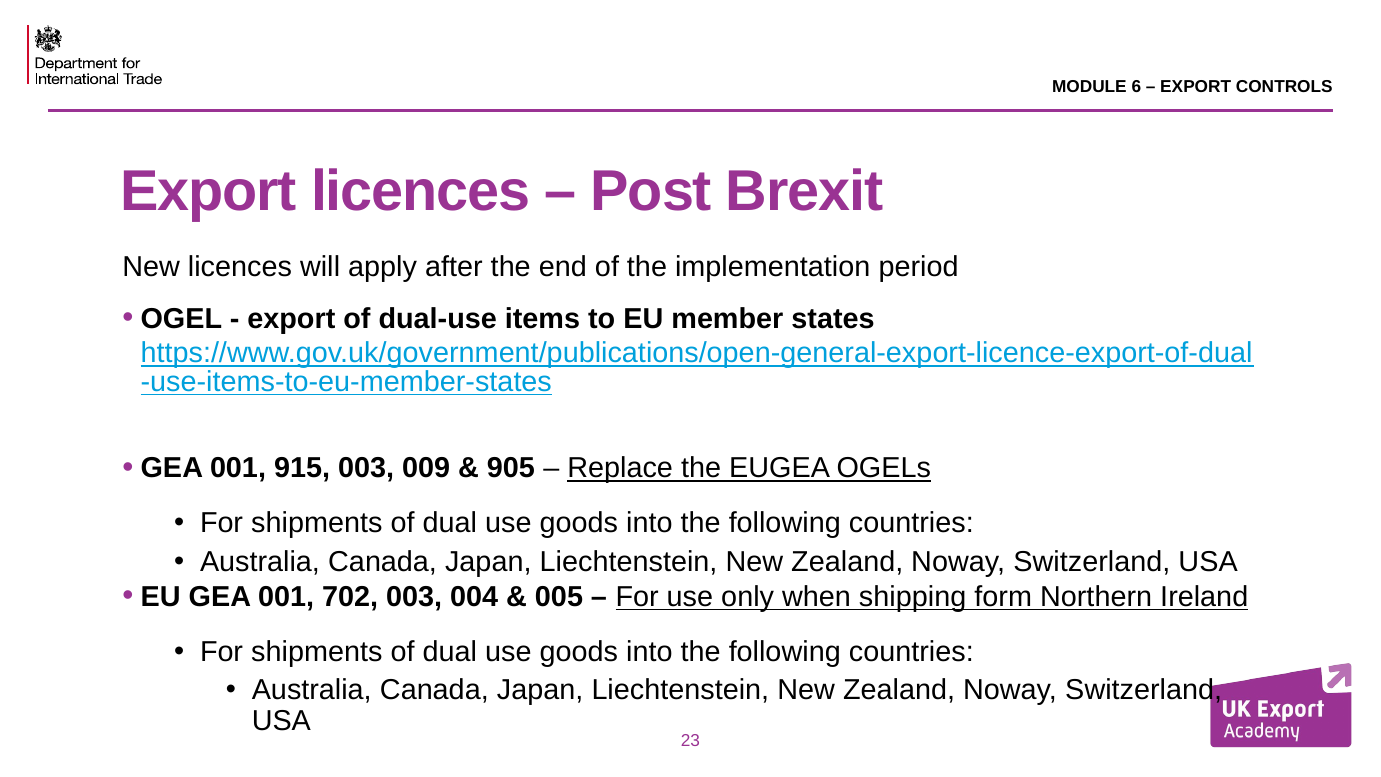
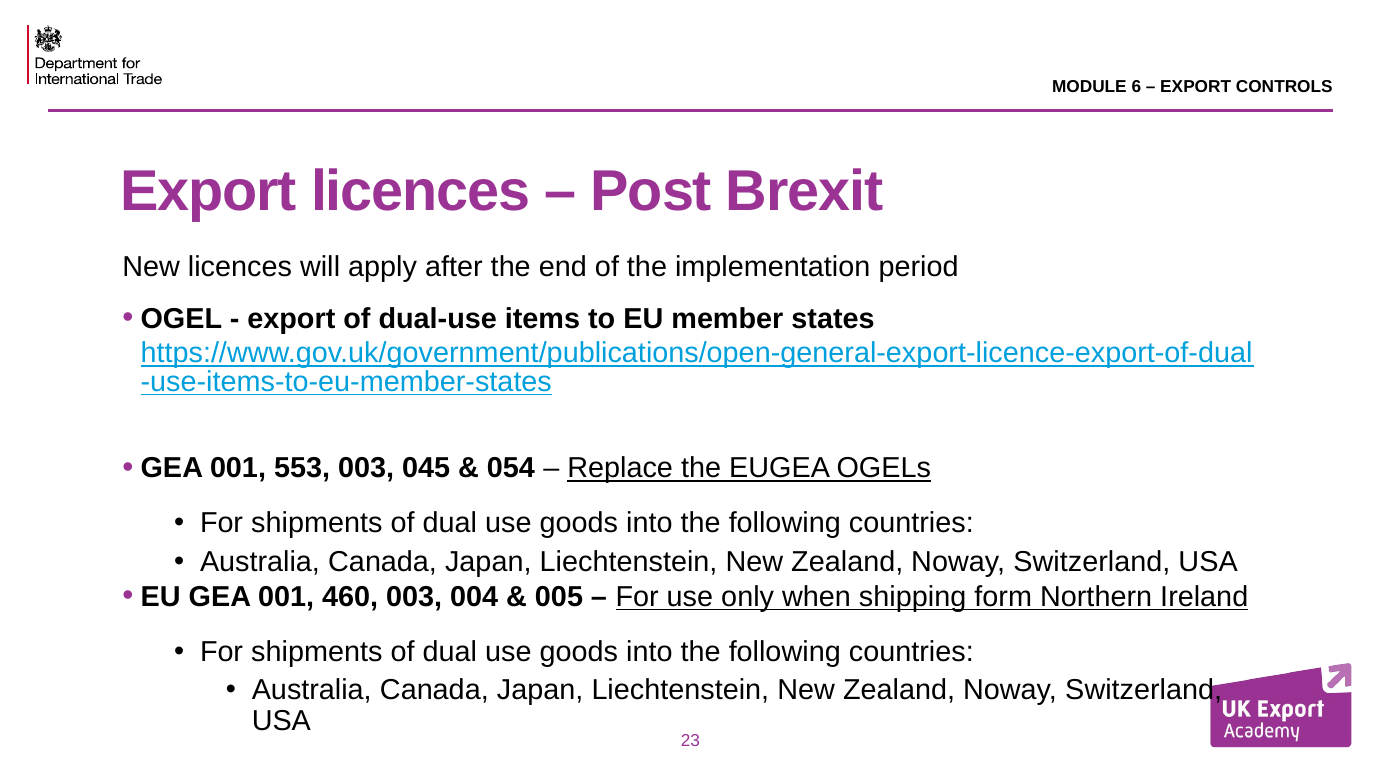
915: 915 -> 553
009: 009 -> 045
905: 905 -> 054
702: 702 -> 460
